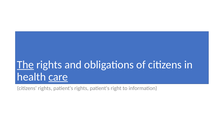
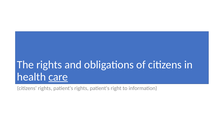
The underline: present -> none
